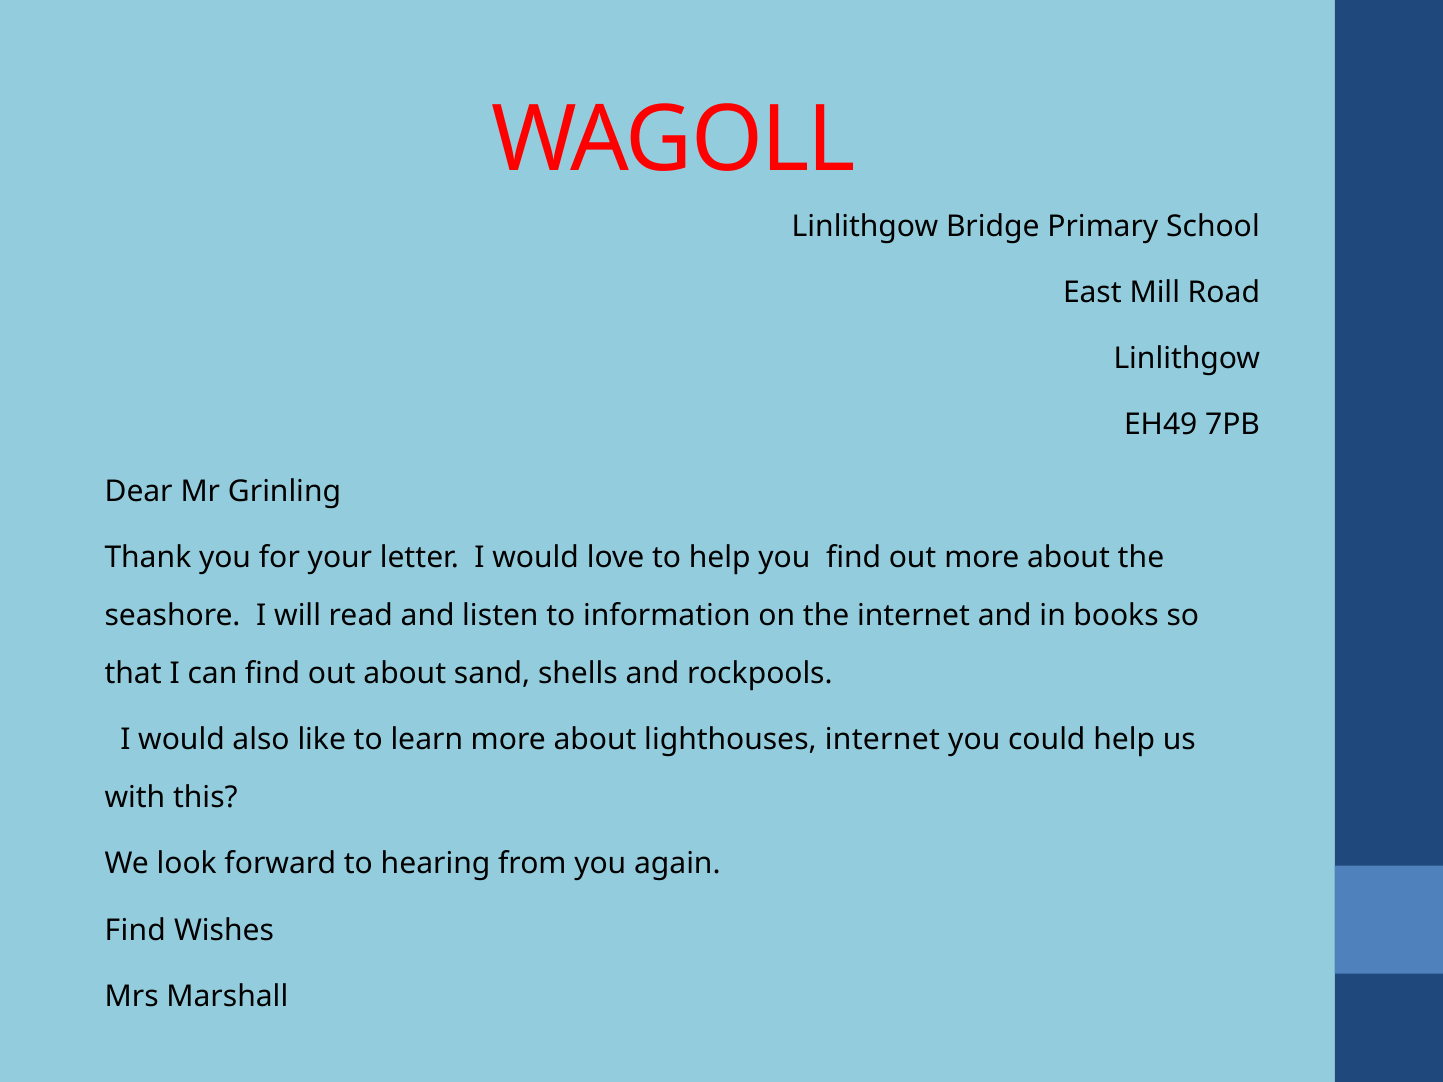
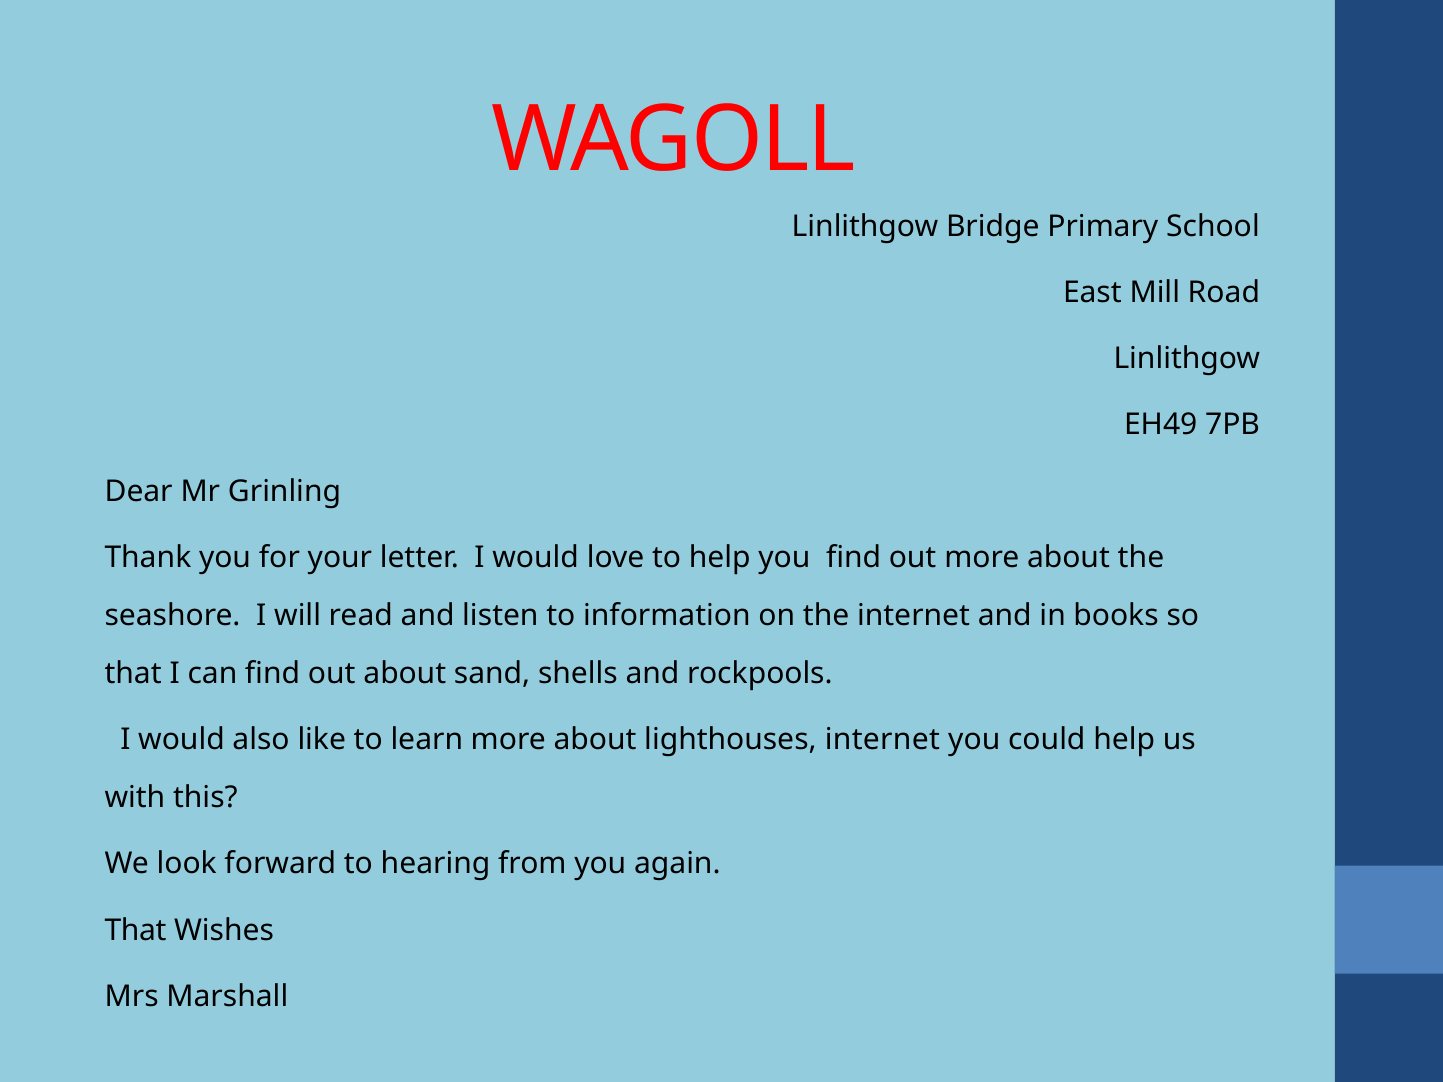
Find at (135, 931): Find -> That
